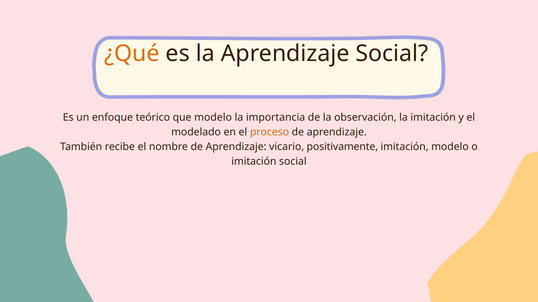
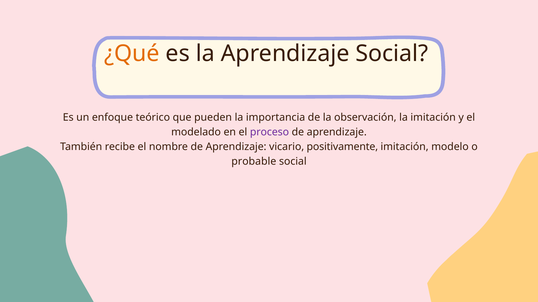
que modelo: modelo -> pueden
proceso colour: orange -> purple
imitación at (254, 162): imitación -> probable
